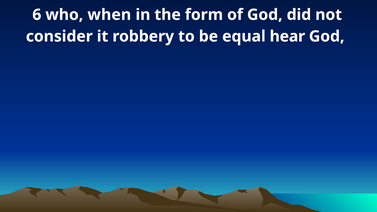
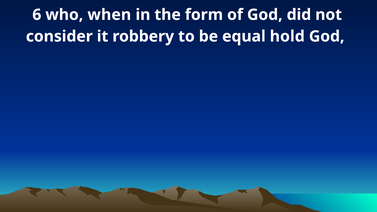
hear: hear -> hold
